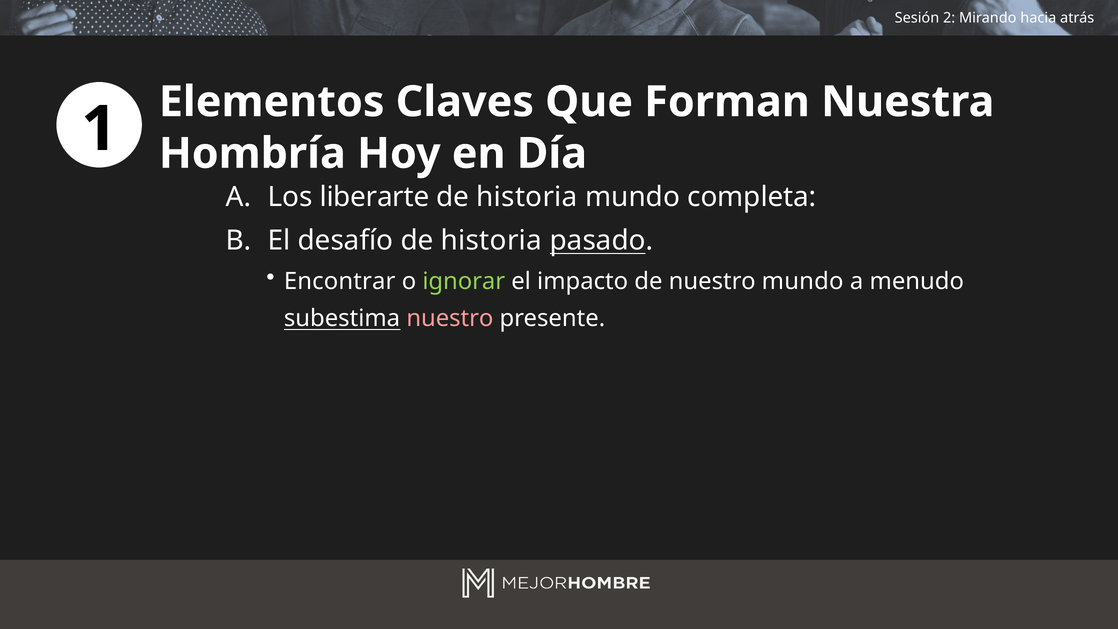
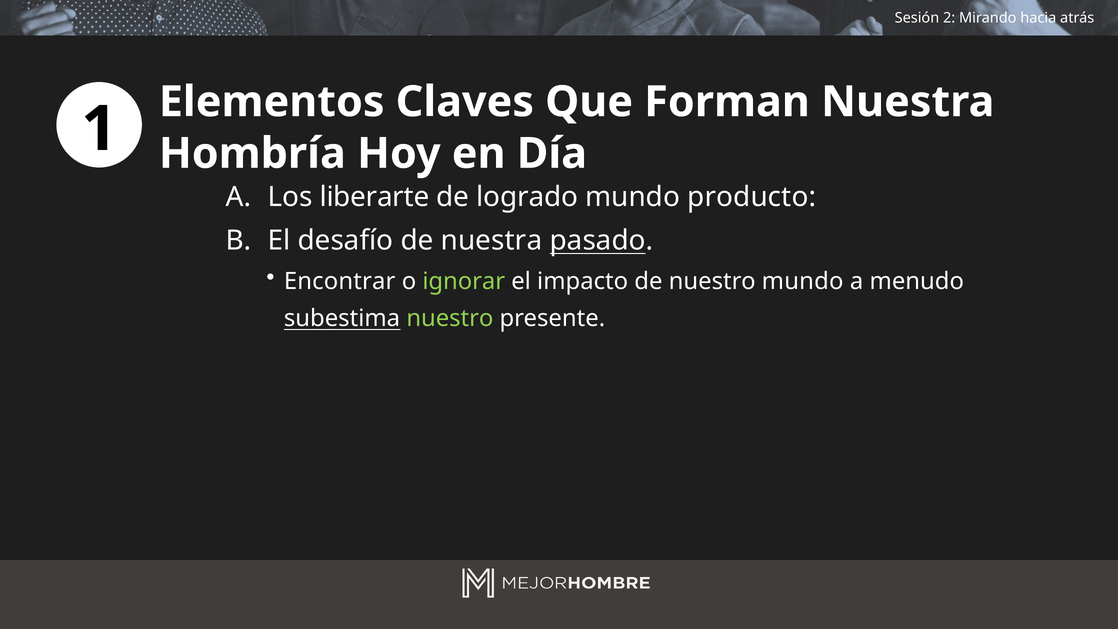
historia at (527, 197): historia -> logrado
completa: completa -> producto
desafío de historia: historia -> nuestra
nuestro at (450, 318) colour: pink -> light green
